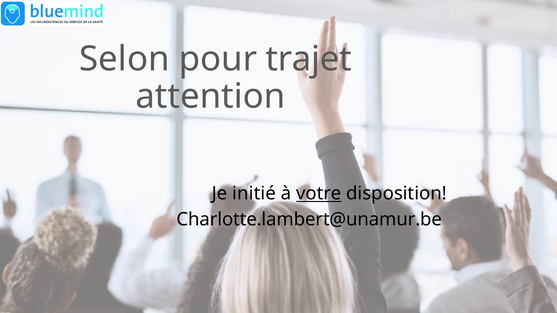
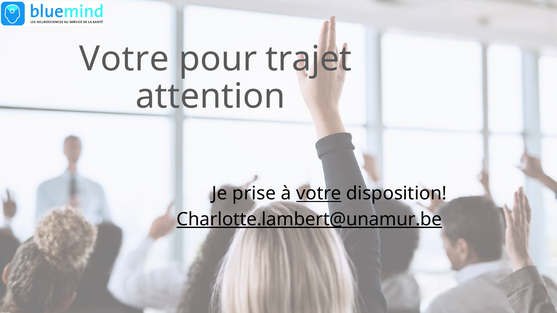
Selon at (124, 59): Selon -> Votre
initié: initié -> prise
Charlotte.lambert@unamur.be underline: none -> present
